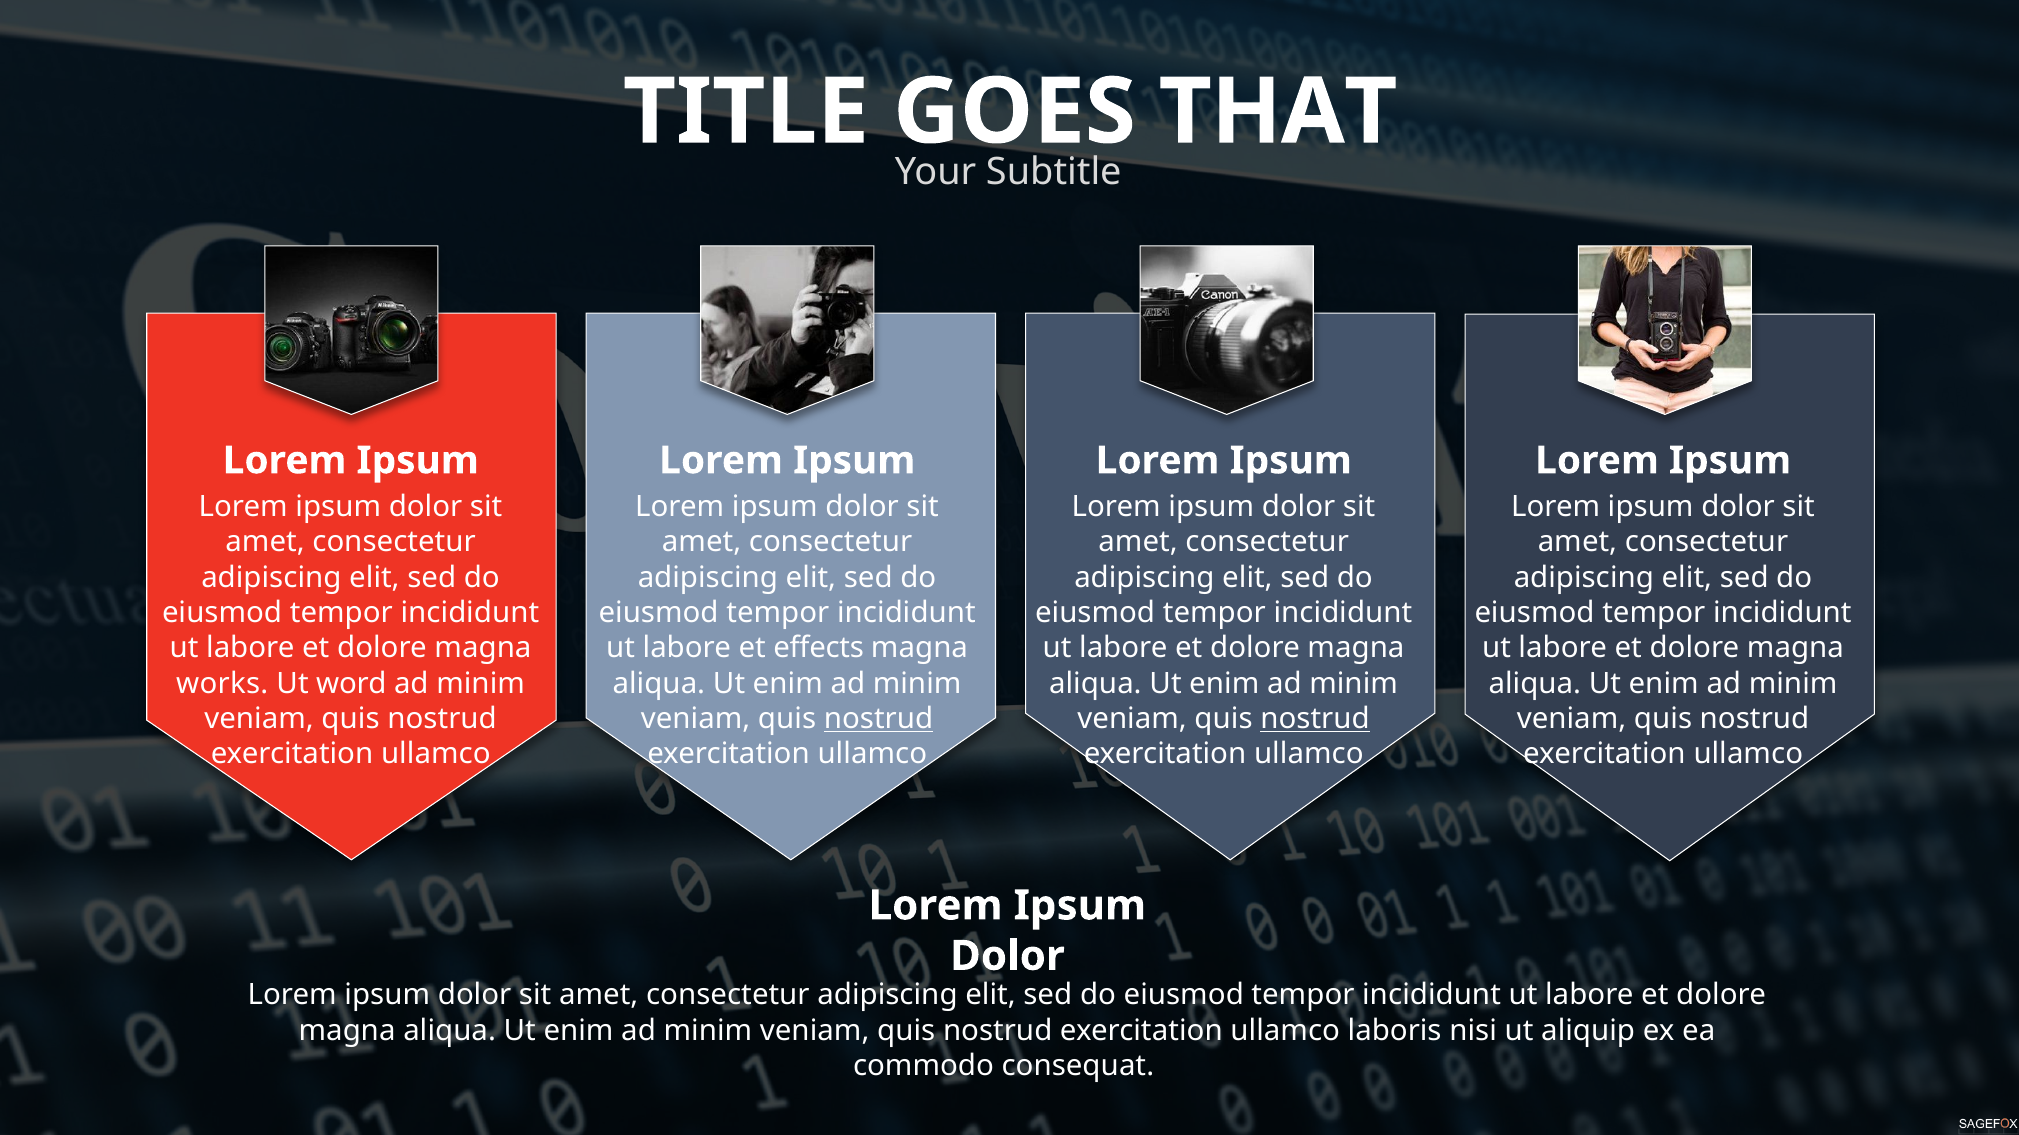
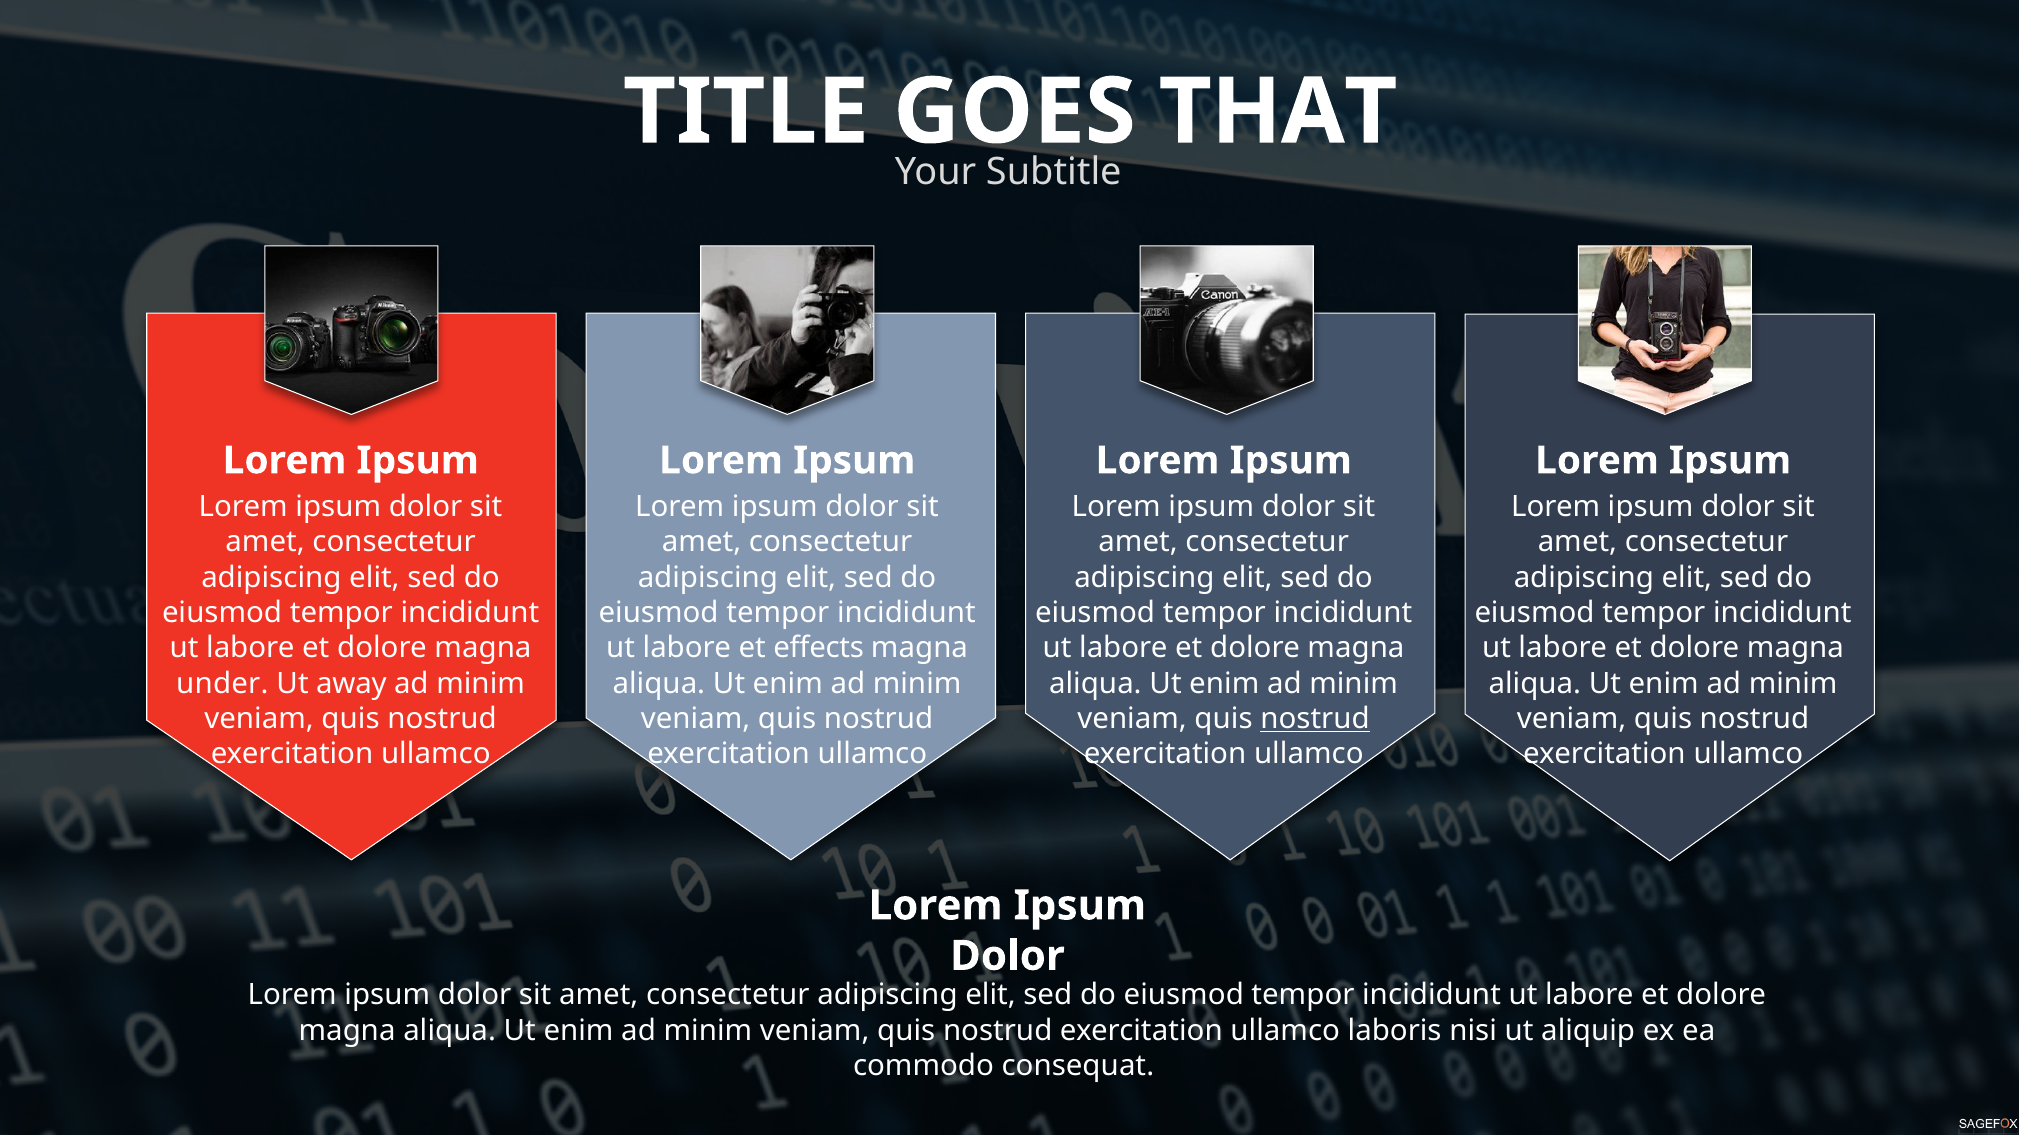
works: works -> under
word: word -> away
nostrud at (879, 719) underline: present -> none
